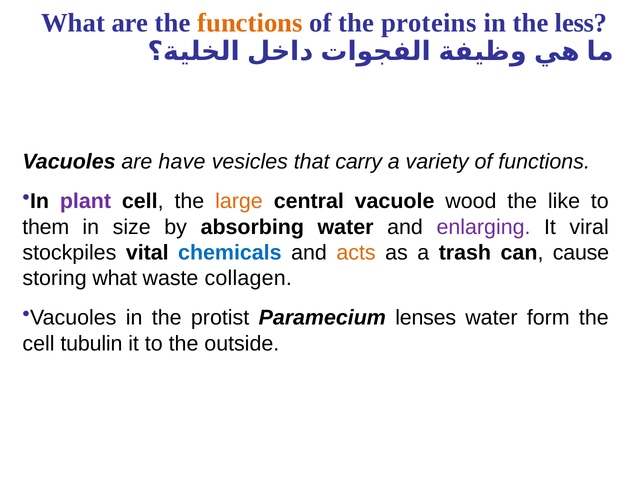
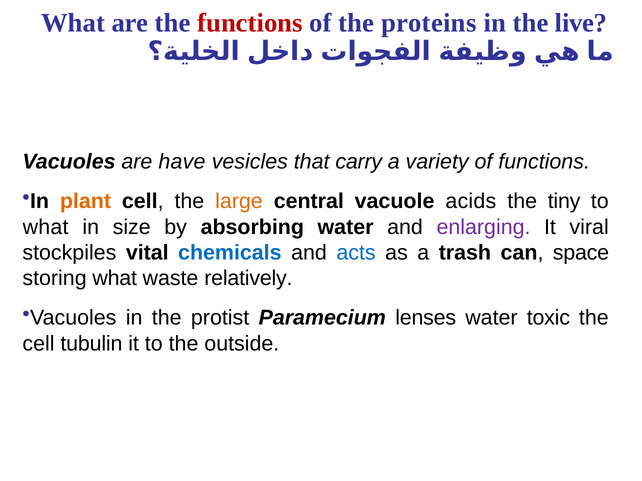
functions at (250, 23) colour: orange -> red
less: less -> live
plant colour: purple -> orange
wood: wood -> acids
like: like -> tiny
them at (46, 227): them -> what
acts colour: orange -> blue
cause: cause -> space
collagen: collagen -> relatively
form: form -> toxic
